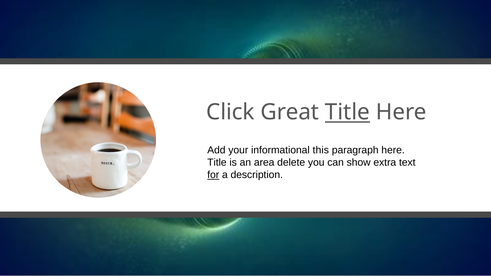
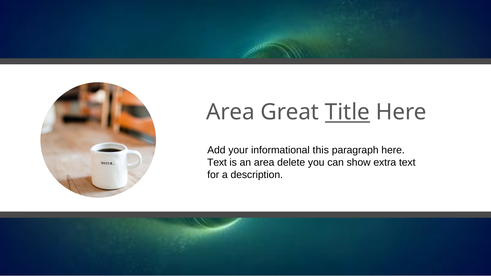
Click at (230, 112): Click -> Area
Title at (217, 163): Title -> Text
for underline: present -> none
